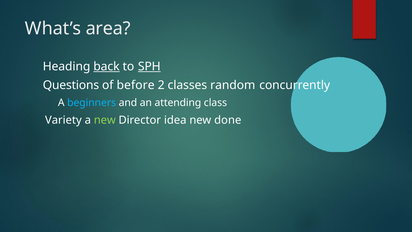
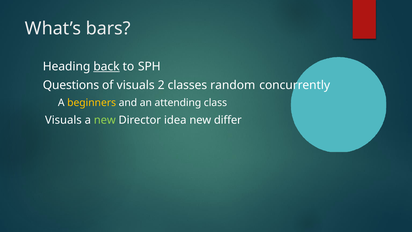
area: area -> bars
SPH underline: present -> none
of before: before -> visuals
beginners colour: light blue -> yellow
Variety at (63, 120): Variety -> Visuals
done: done -> differ
